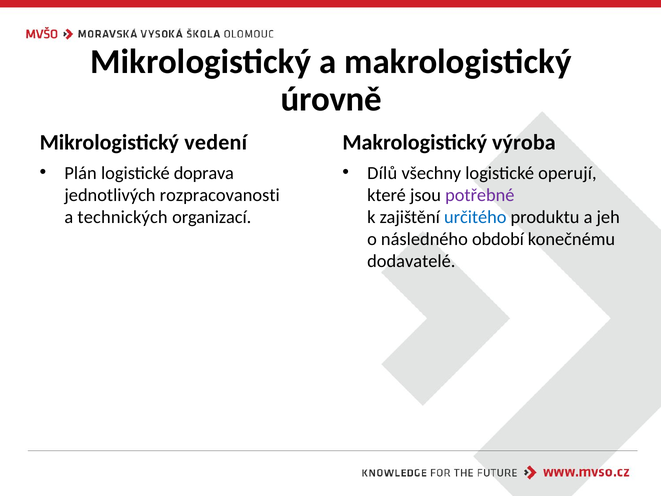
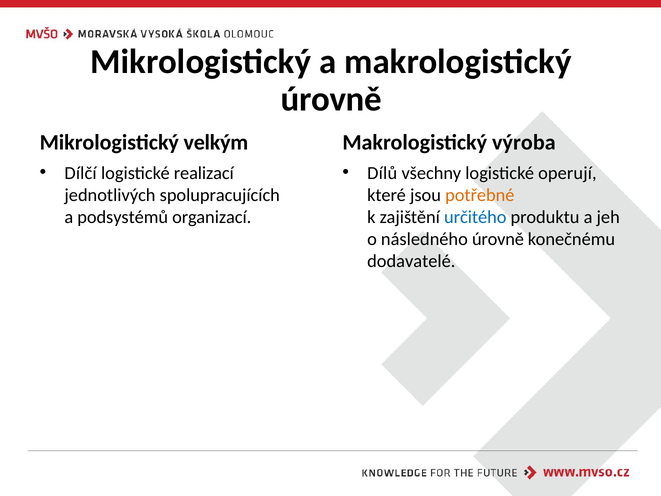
vedení: vedení -> velkým
Plán: Plán -> Dílčí
doprava: doprava -> realizací
rozpracovanosti: rozpracovanosti -> spolupracujících
potřebné colour: purple -> orange
technických: technických -> podsystémů
následného období: období -> úrovně
